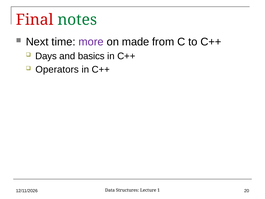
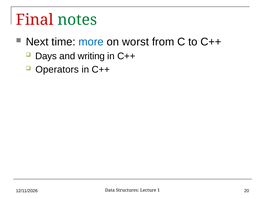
more colour: purple -> blue
made: made -> worst
basics: basics -> writing
